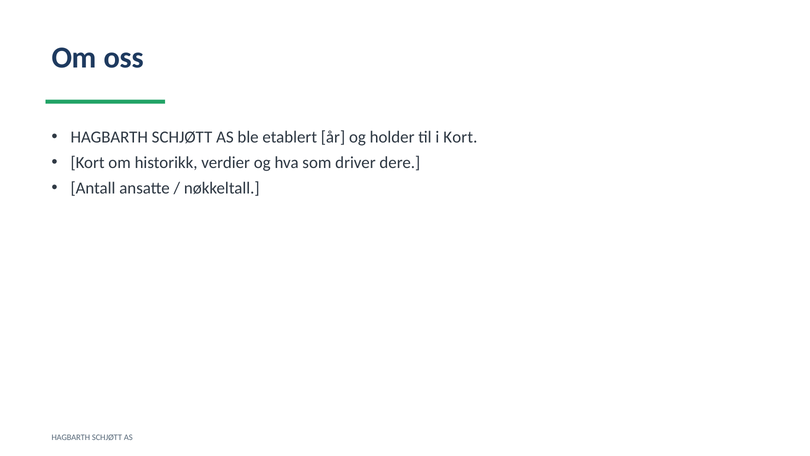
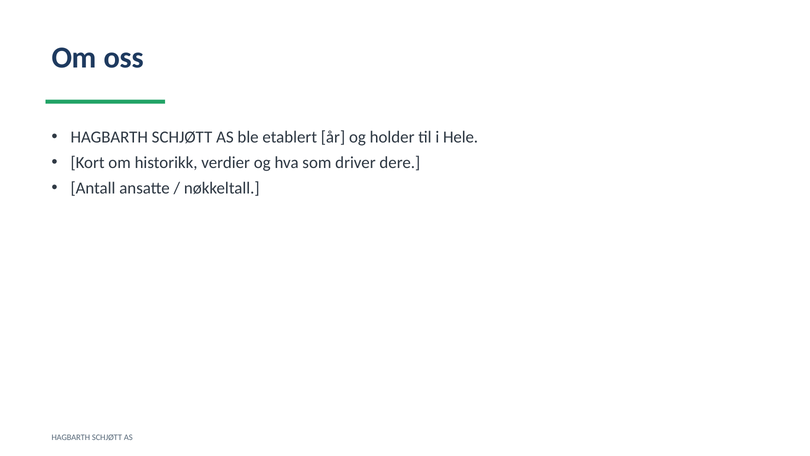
i Kort: Kort -> Hele
